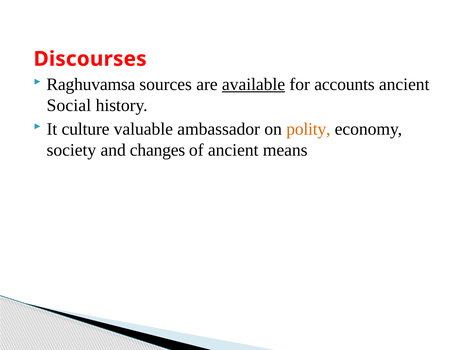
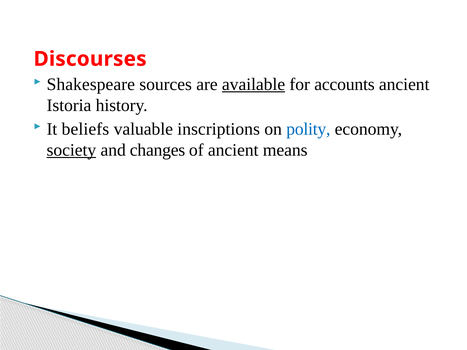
Raghuvamsa: Raghuvamsa -> Shakespeare
Social: Social -> Istoria
culture: culture -> beliefs
ambassador: ambassador -> inscriptions
polity colour: orange -> blue
society underline: none -> present
